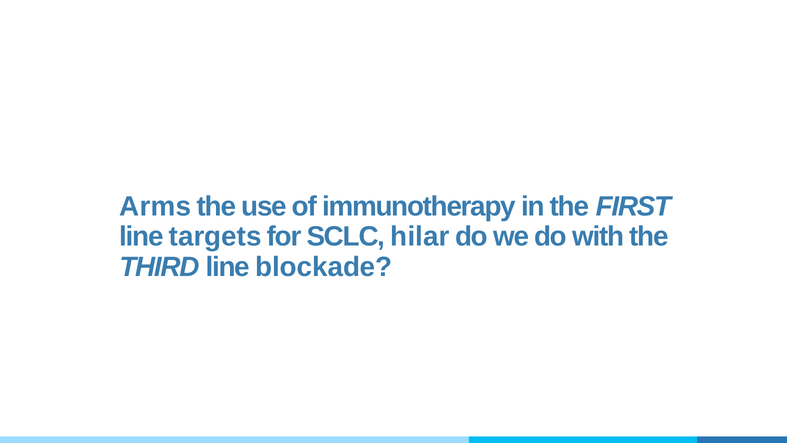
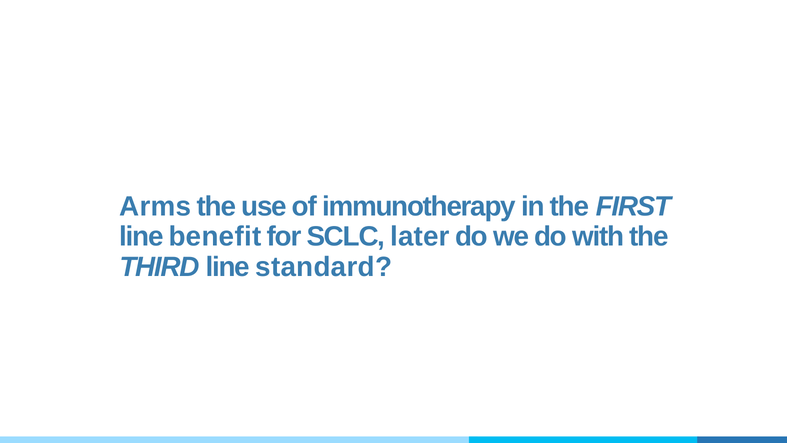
targets: targets -> benefit
hilar: hilar -> later
blockade: blockade -> standard
